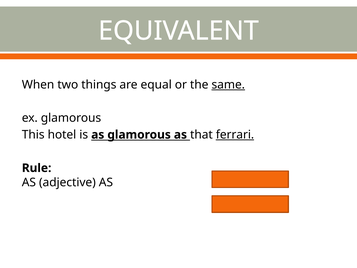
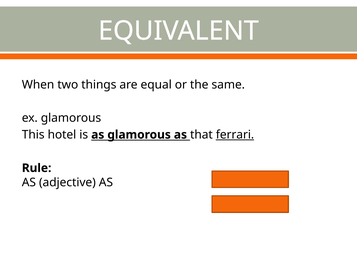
same underline: present -> none
